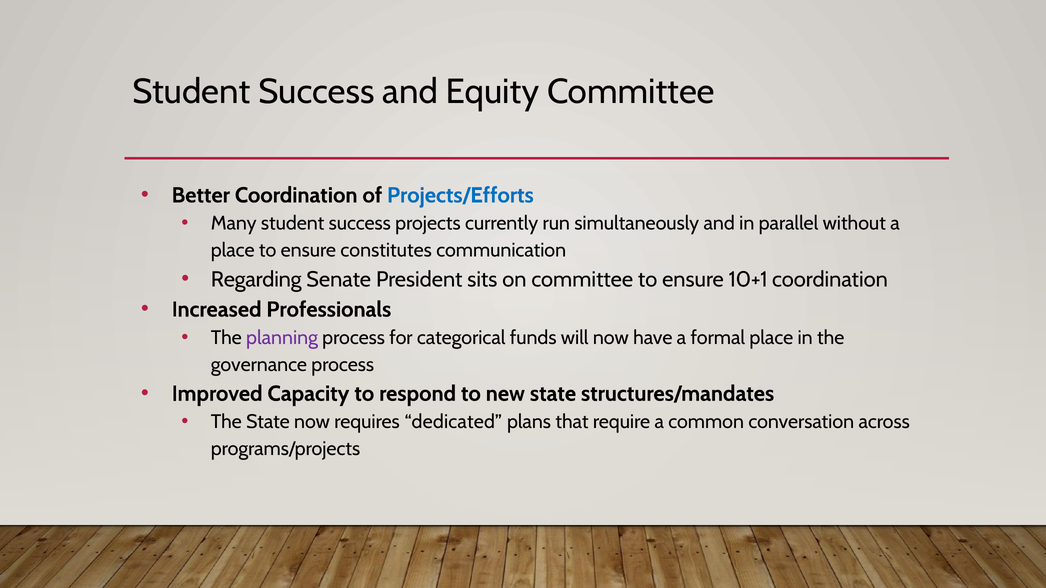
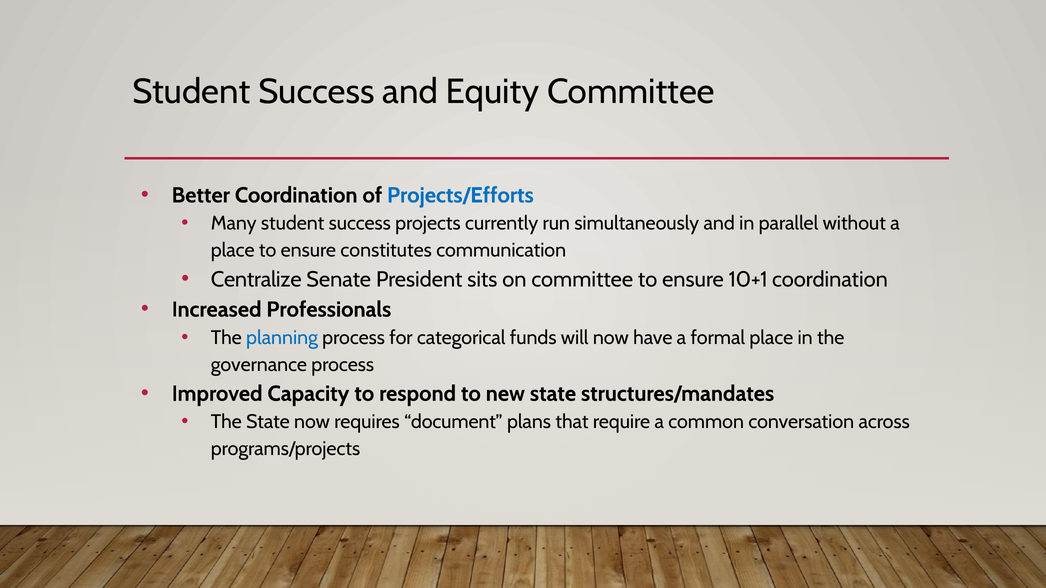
Regarding: Regarding -> Centralize
planning colour: purple -> blue
dedicated: dedicated -> document
